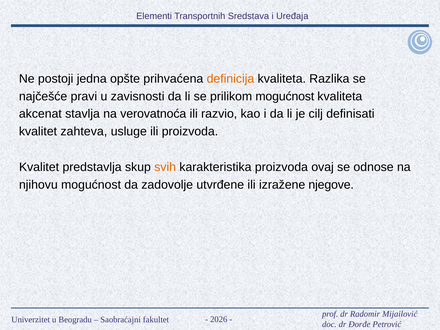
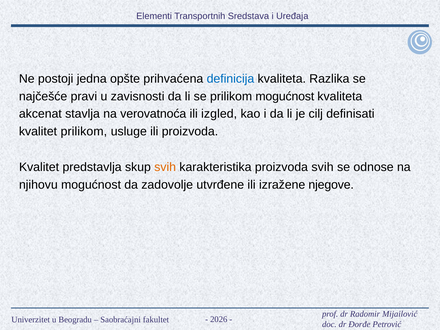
definicija colour: orange -> blue
razvio: razvio -> izgled
kvalitet zahteva: zahteva -> prilikom
proizvoda ovaj: ovaj -> svih
